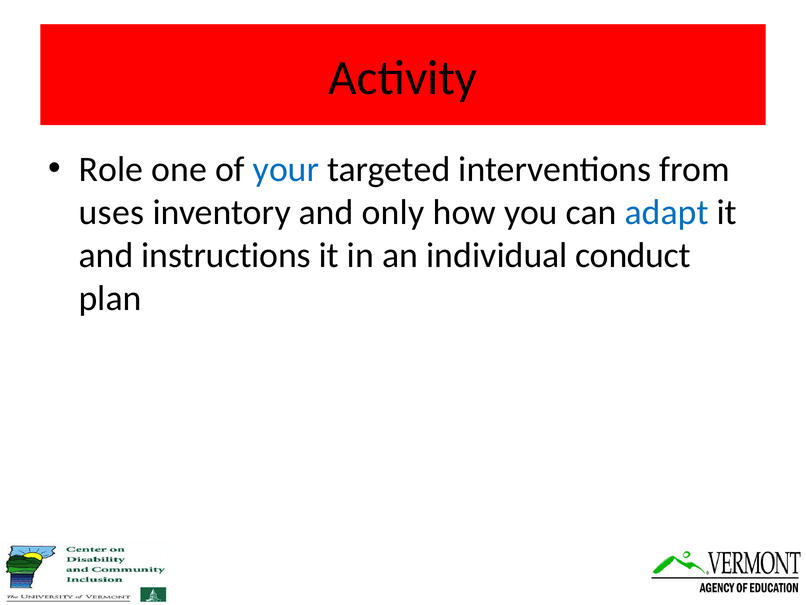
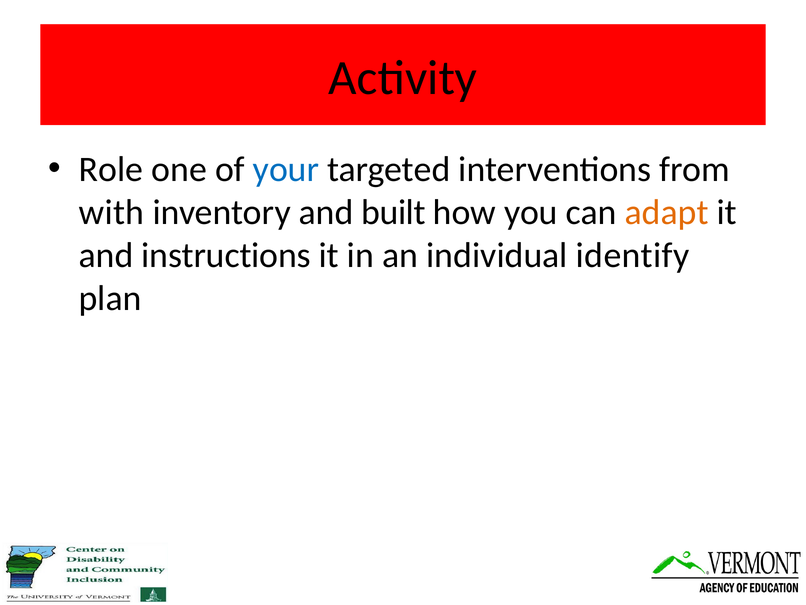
uses: uses -> with
only: only -> built
adapt colour: blue -> orange
conduct: conduct -> identify
